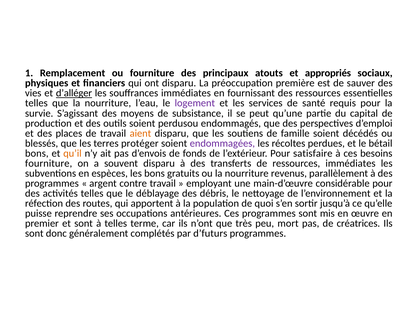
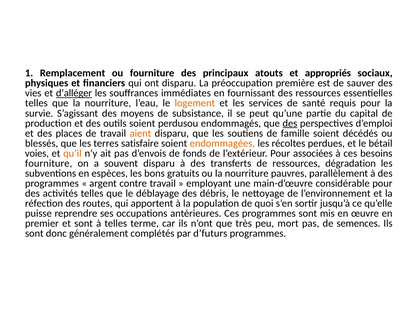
logement colour: purple -> orange
des at (290, 123) underline: none -> present
protéger: protéger -> satisfaire
endommagées colour: purple -> orange
bons at (37, 154): bons -> voies
satisfaire: satisfaire -> associées
ressources immédiates: immédiates -> dégradation
revenus: revenus -> pauvres
créatrices: créatrices -> semences
